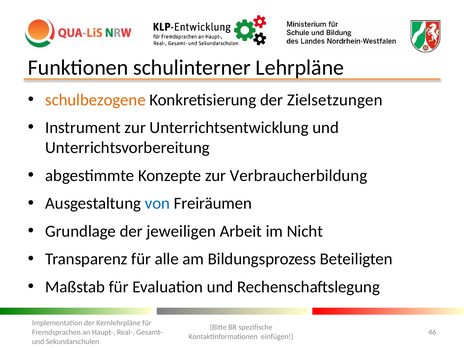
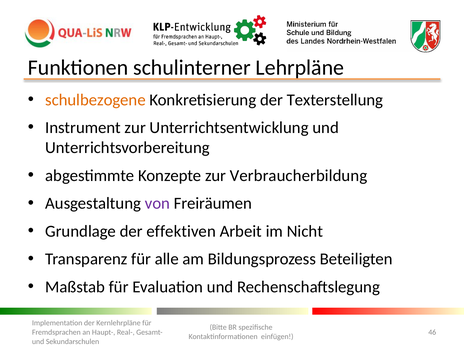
Zielsetzungen: Zielsetzungen -> Texterstellung
von colour: blue -> purple
jeweiligen: jeweiligen -> effektiven
